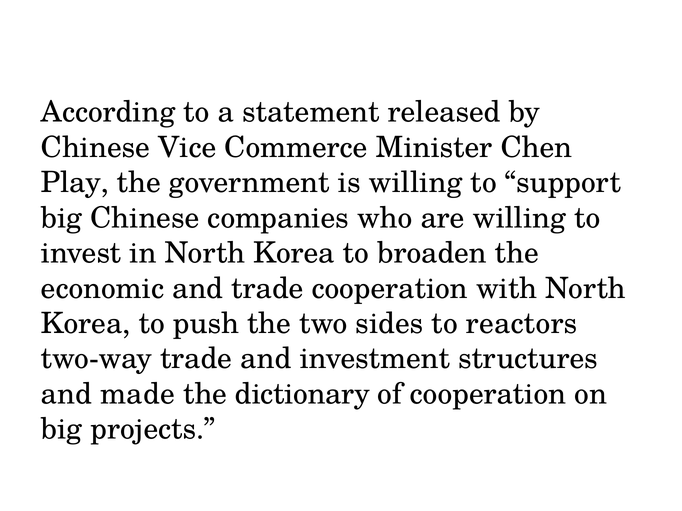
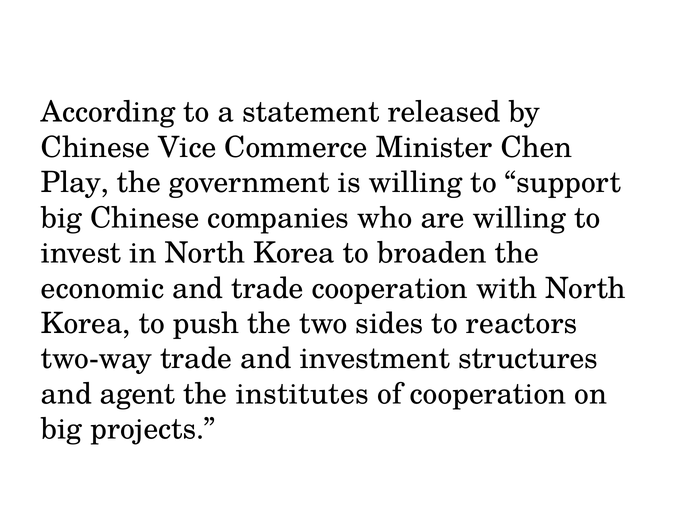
made: made -> agent
dictionary: dictionary -> institutes
